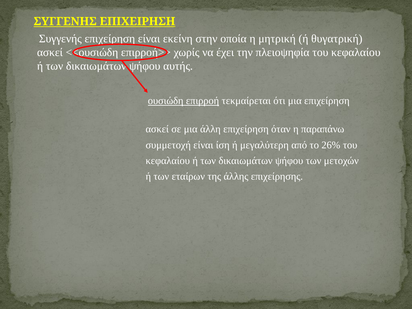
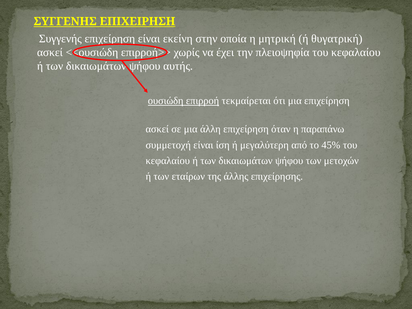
26%: 26% -> 45%
